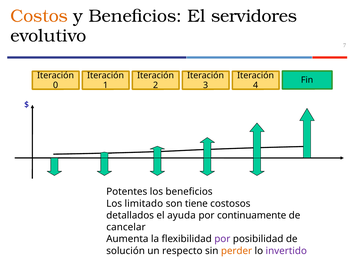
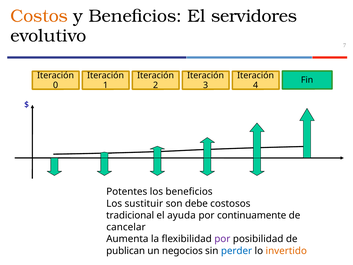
limitado: limitado -> sustituir
tiene: tiene -> debe
detallados: detallados -> tradicional
solución: solución -> publican
respecto: respecto -> negocios
perder colour: orange -> blue
invertido colour: purple -> orange
